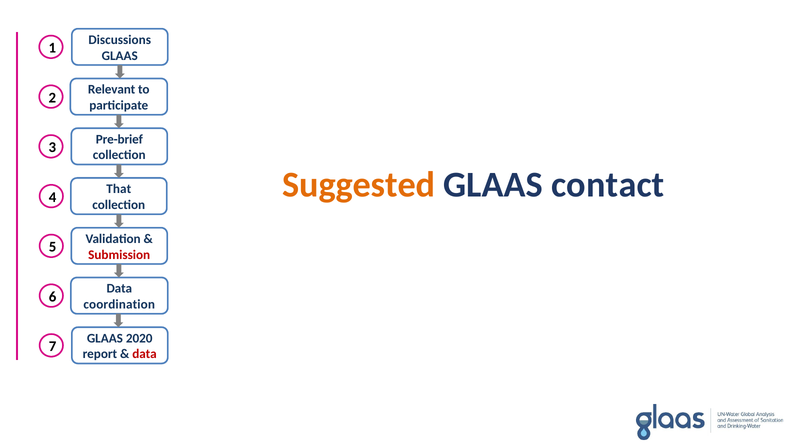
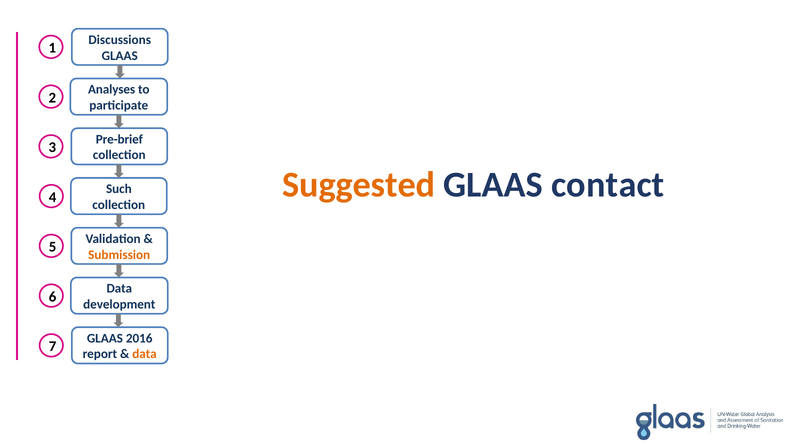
Relevant: Relevant -> Analyses
That: That -> Such
Submission colour: red -> orange
coordination: coordination -> development
2020: 2020 -> 2016
data at (144, 354) colour: red -> orange
